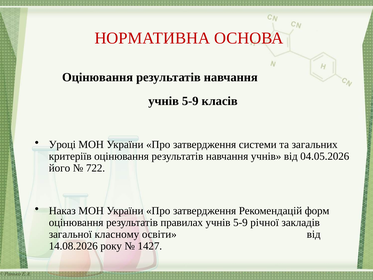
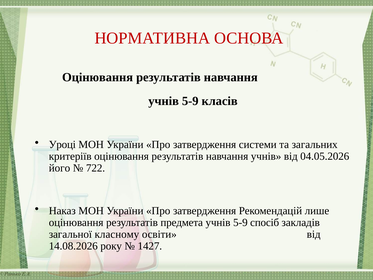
форм: форм -> лише
правилах: правилах -> предмета
річної: річної -> спосіб
